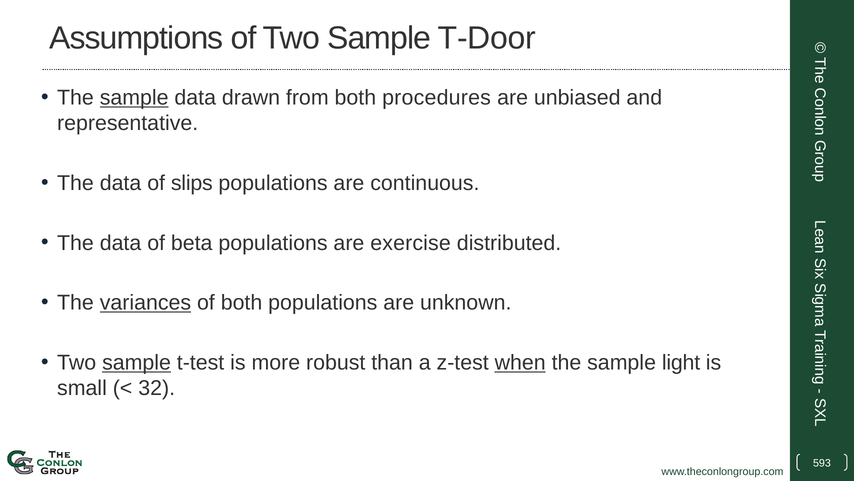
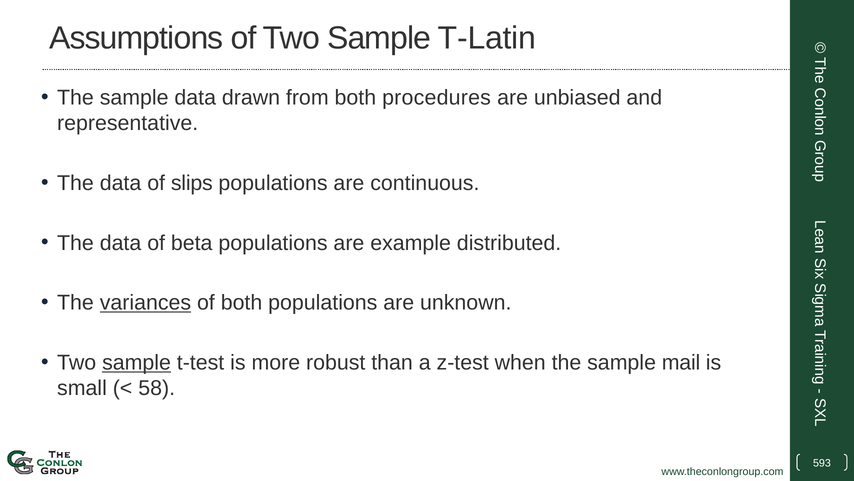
T-Door: T-Door -> T-Latin
sample at (134, 98) underline: present -> none
exercise: exercise -> example
when underline: present -> none
light: light -> mail
32: 32 -> 58
